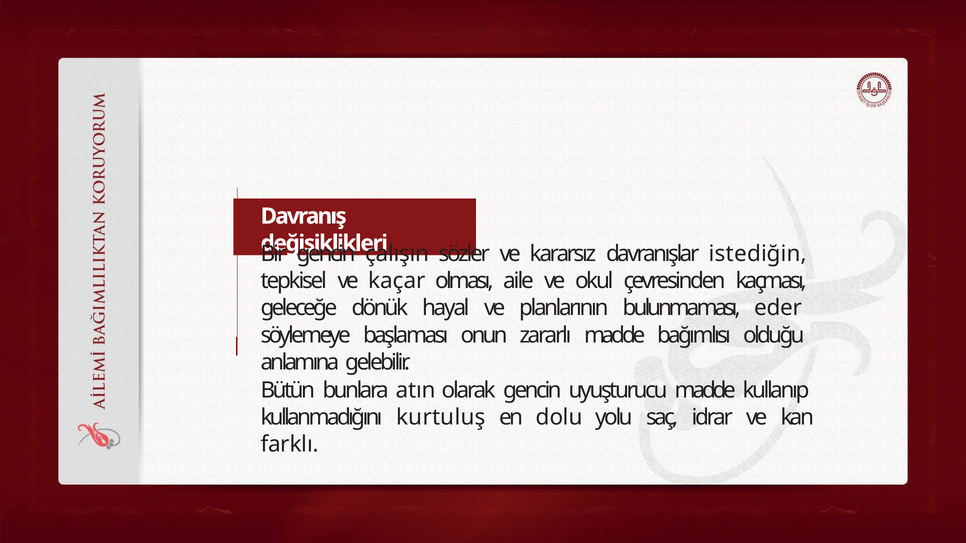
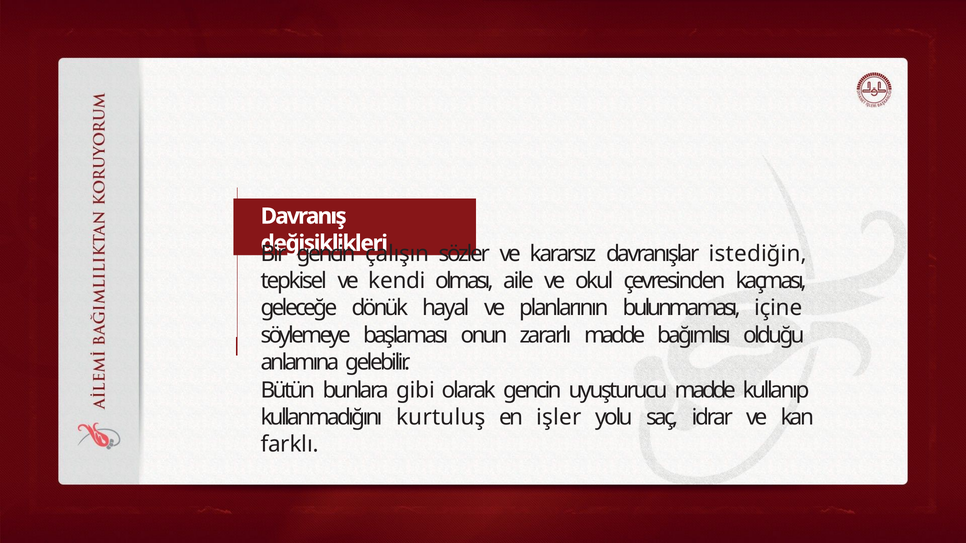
kaçar: kaçar -> kendi
eder: eder -> içine
atın: atın -> gibi
dolu: dolu -> işler
